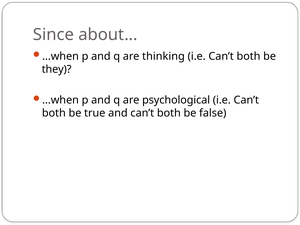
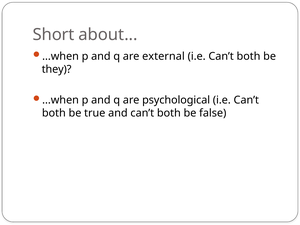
Since: Since -> Short
thinking: thinking -> external
